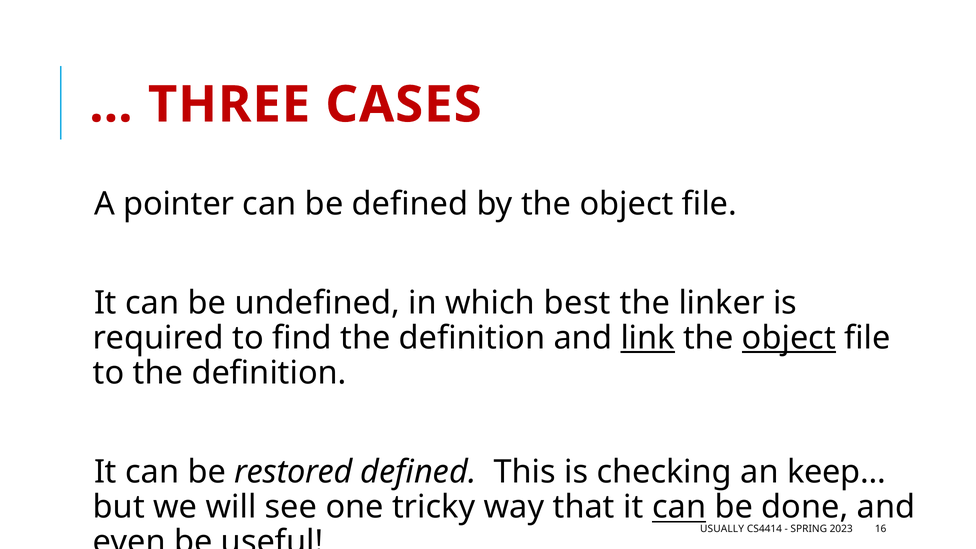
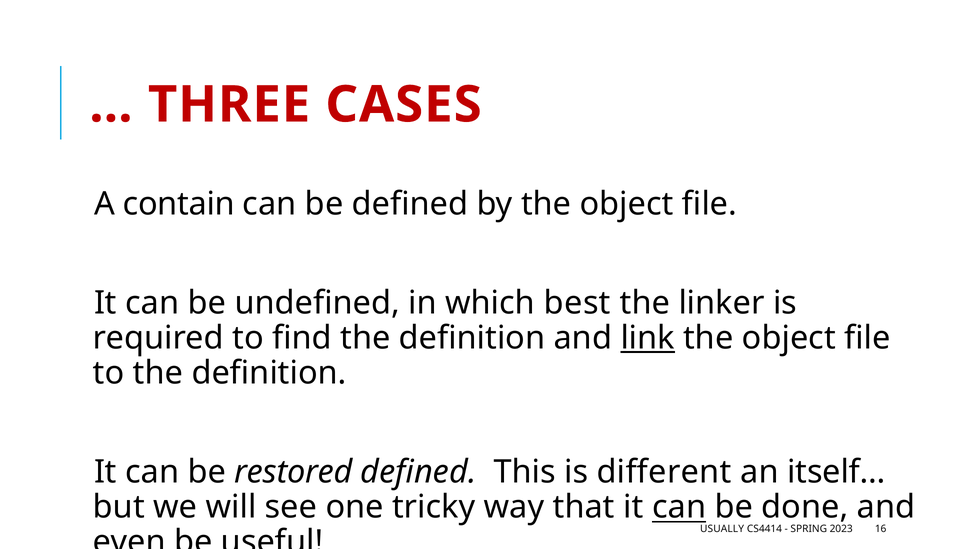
pointer: pointer -> contain
object at (789, 338) underline: present -> none
checking: checking -> different
keep…: keep… -> itself…
